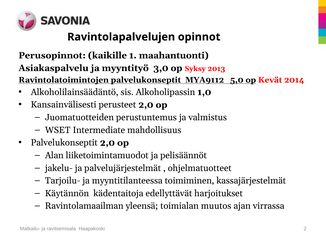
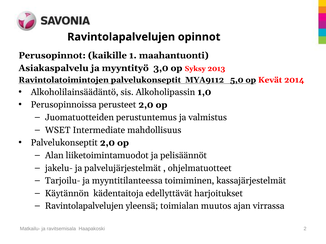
Kansainvälisesti: Kansainvälisesti -> Perusopinnoissa
Ravintolamaailman at (84, 206): Ravintolamaailman -> Ravintolapalvelujen
